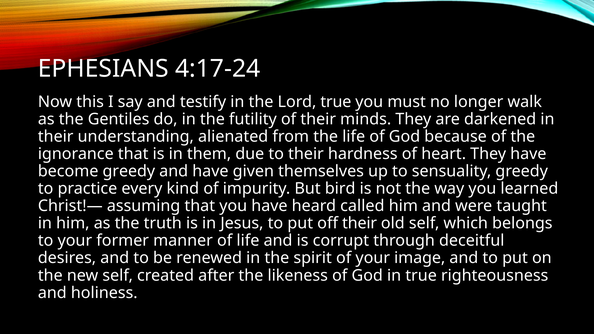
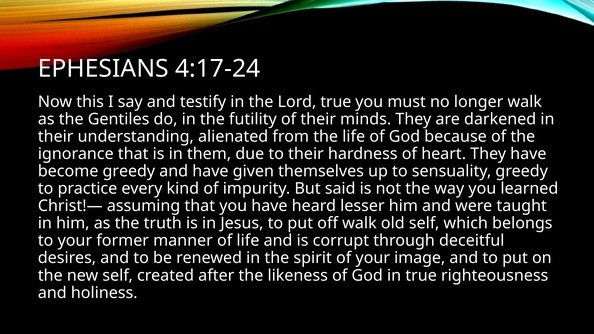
bird: bird -> said
called: called -> lesser
off their: their -> walk
